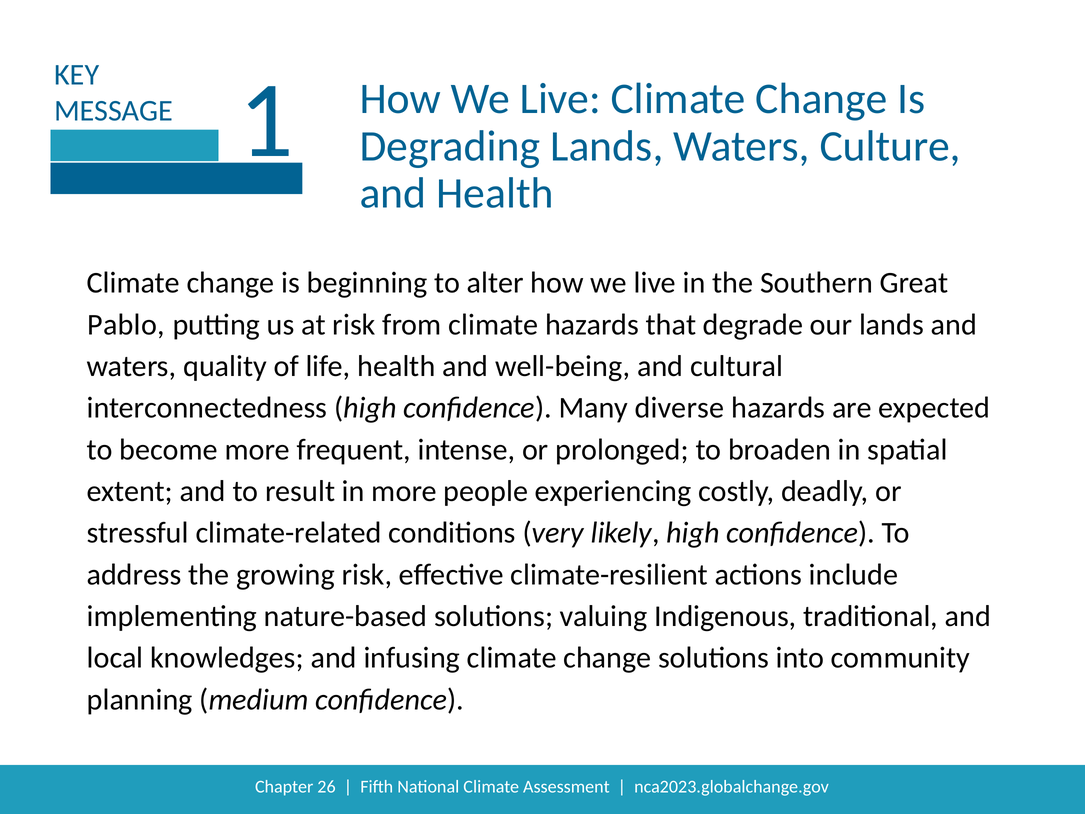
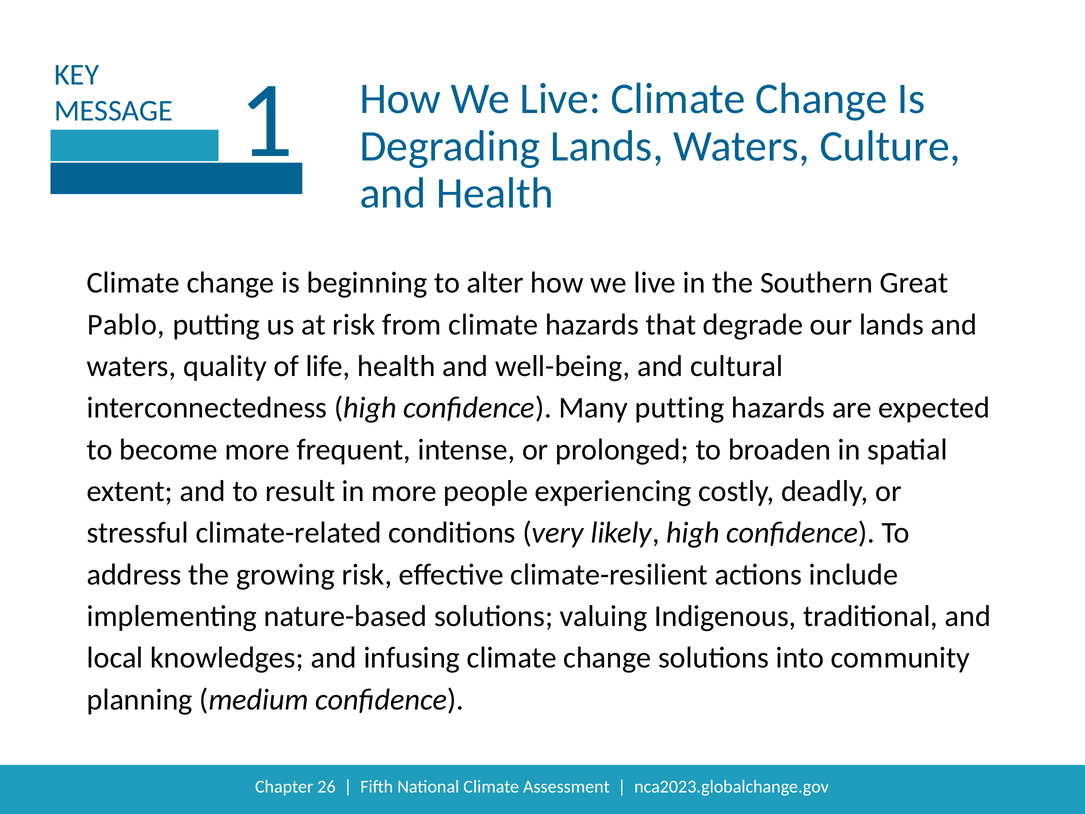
Many diverse: diverse -> putting
